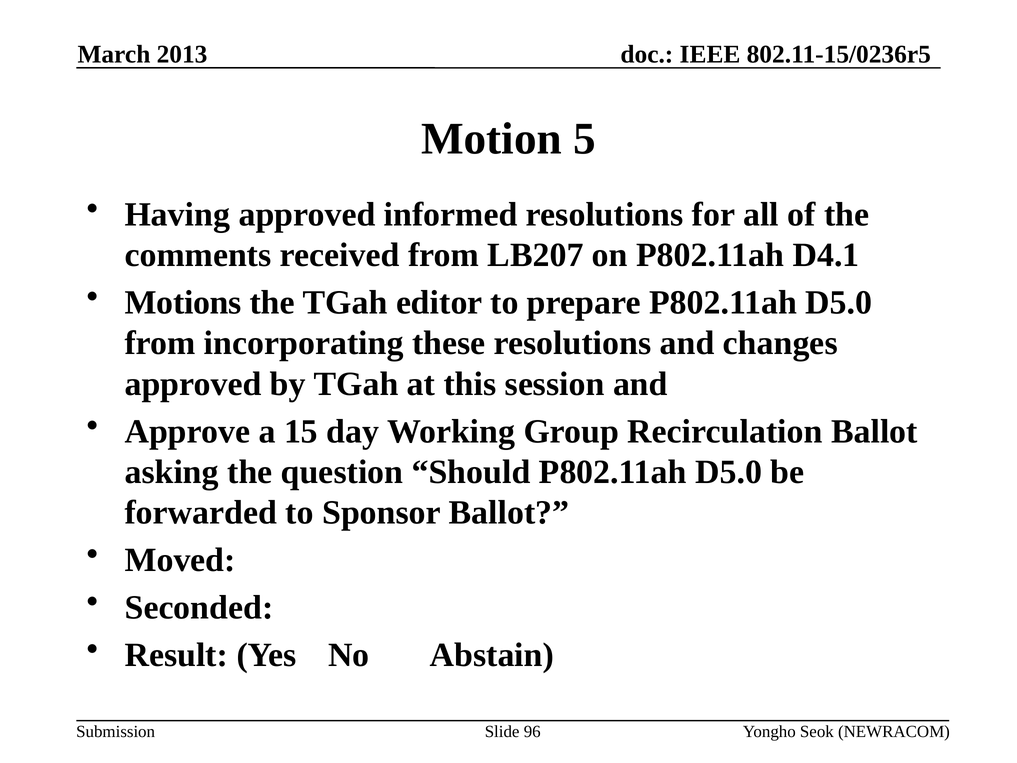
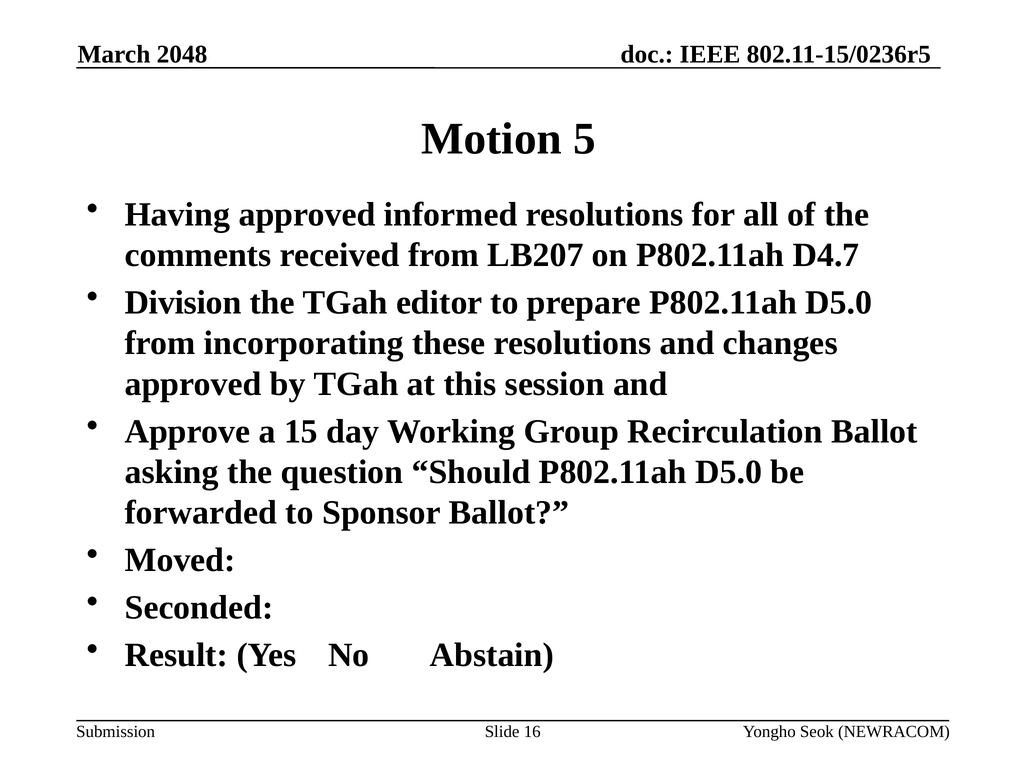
2013: 2013 -> 2048
D4.1: D4.1 -> D4.7
Motions: Motions -> Division
96: 96 -> 16
